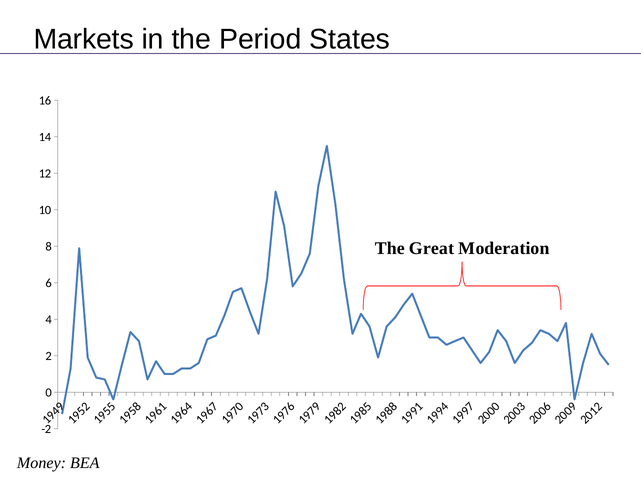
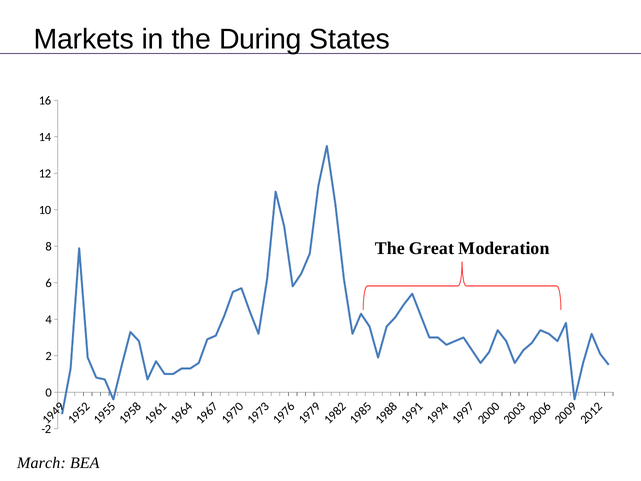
Period: Period -> During
Money: Money -> March
